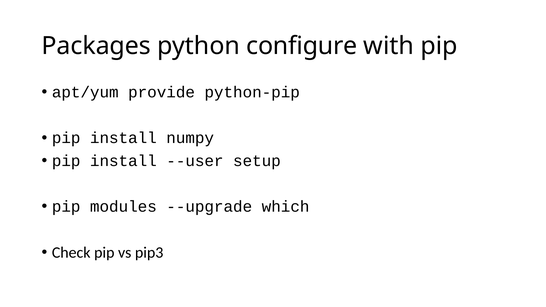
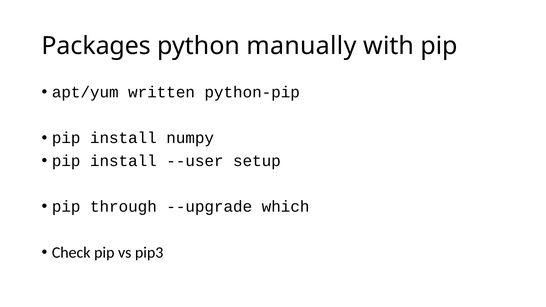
configure: configure -> manually
provide: provide -> written
modules: modules -> through
